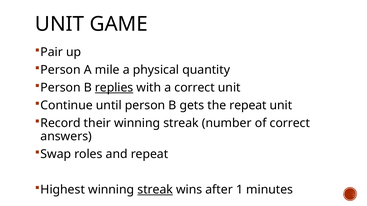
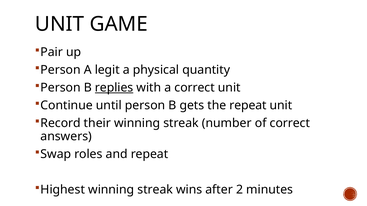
mile: mile -> legit
streak at (155, 190) underline: present -> none
1: 1 -> 2
